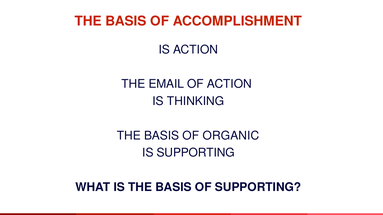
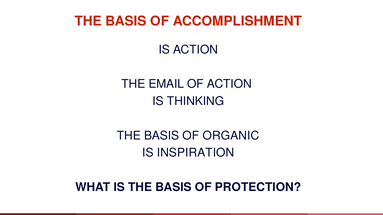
IS SUPPORTING: SUPPORTING -> INSPIRATION
OF SUPPORTING: SUPPORTING -> PROTECTION
